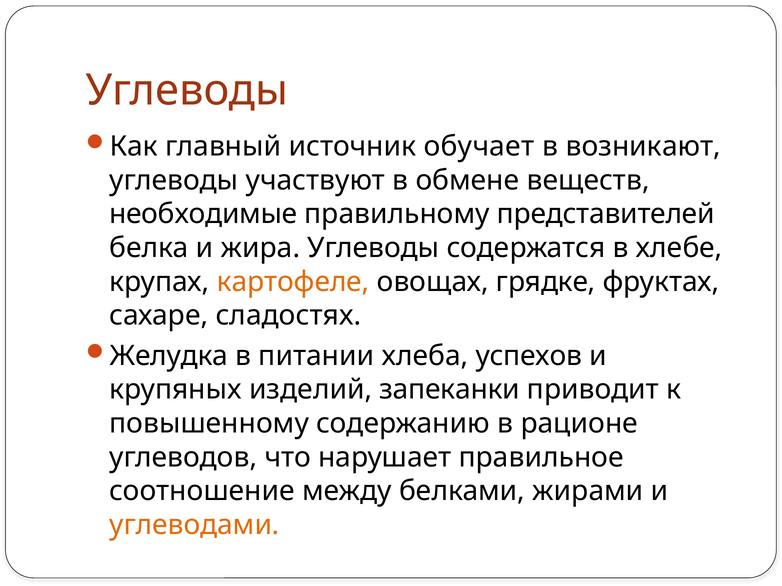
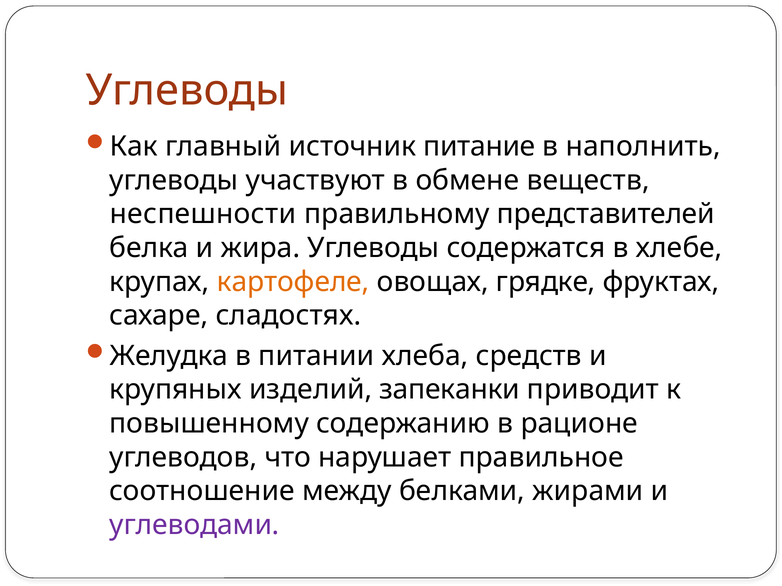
обучает: обучает -> питание
возникают: возникают -> наполнить
необходимые: необходимые -> неспешности
успехов: успехов -> средств
углеводами colour: orange -> purple
